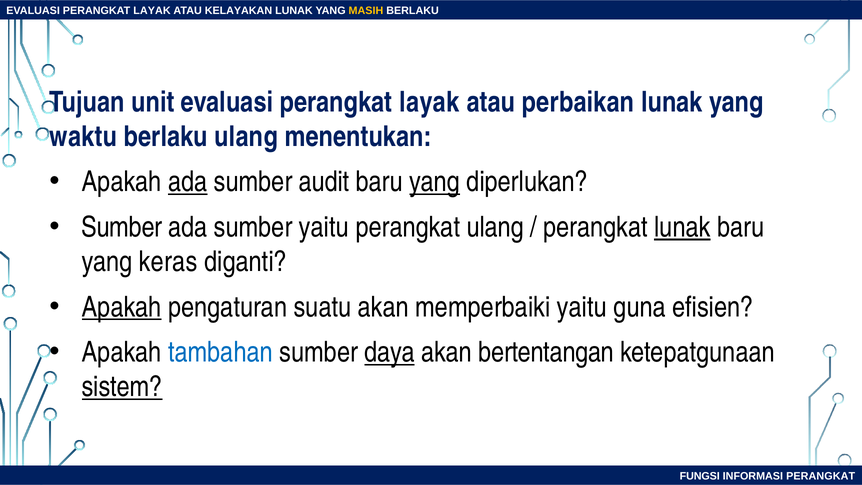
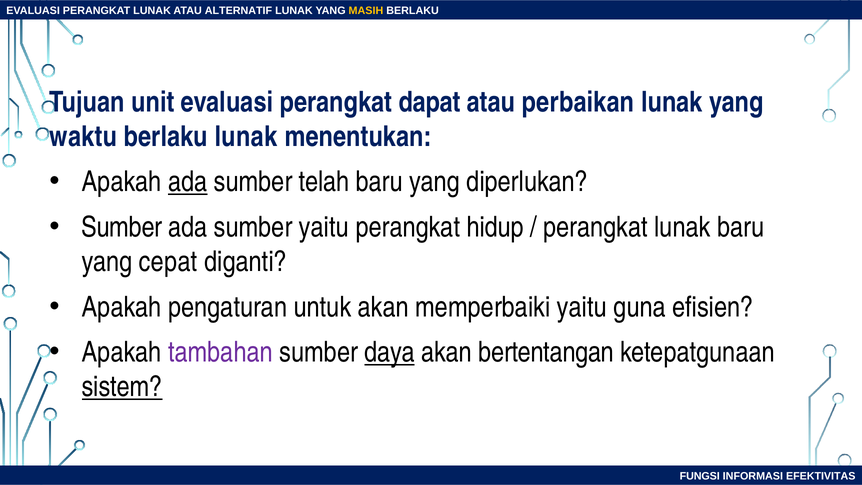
LAYAK at (152, 11): LAYAK -> LUNAK
KELAYAKAN: KELAYAKAN -> ALTERNATIF
layak at (429, 102): layak -> dapat
berlaku ulang: ulang -> lunak
audit: audit -> telah
yang at (435, 182) underline: present -> none
perangkat ulang: ulang -> hidup
lunak at (682, 227) underline: present -> none
keras: keras -> cepat
Apakah at (122, 307) underline: present -> none
suatu: suatu -> untuk
tambahan colour: blue -> purple
INFORMASI PERANGKAT: PERANGKAT -> EFEKTIVITAS
